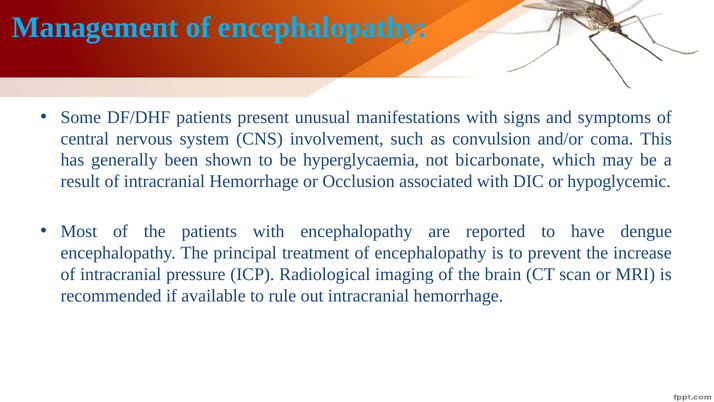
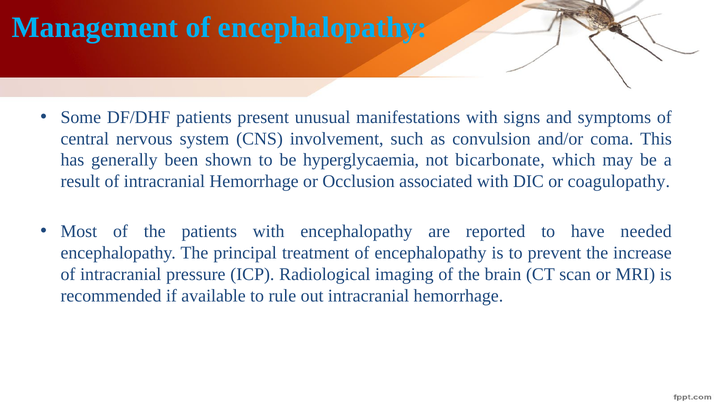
hypoglycemic: hypoglycemic -> coagulopathy
dengue: dengue -> needed
